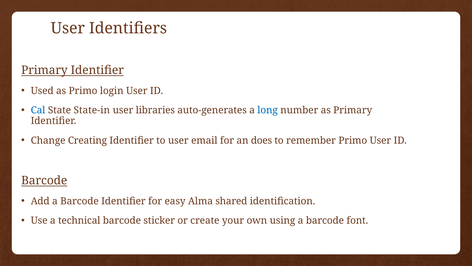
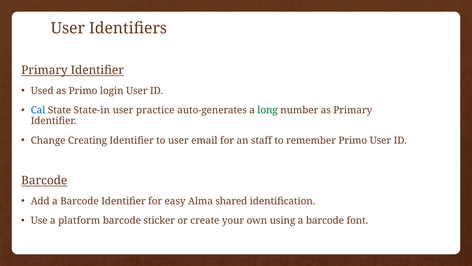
libraries: libraries -> practice
long colour: blue -> green
does: does -> staff
technical: technical -> platform
